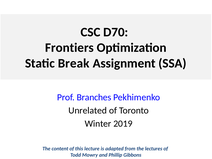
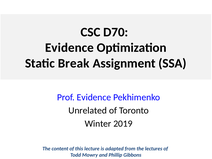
Frontiers at (69, 48): Frontiers -> Evidence
Prof Branches: Branches -> Evidence
